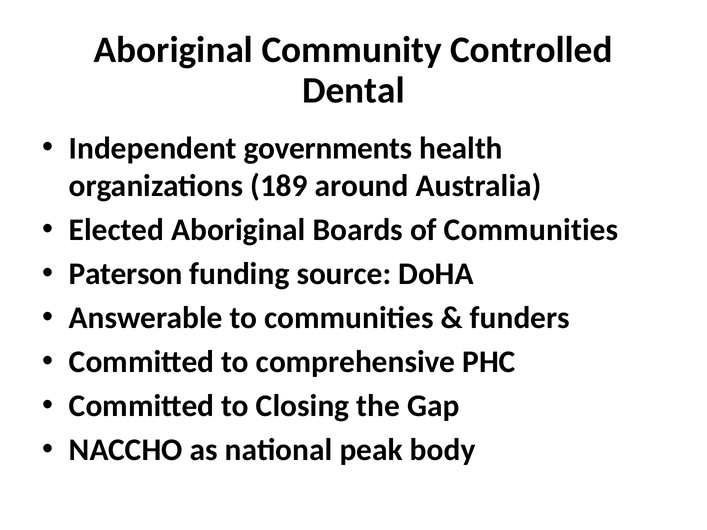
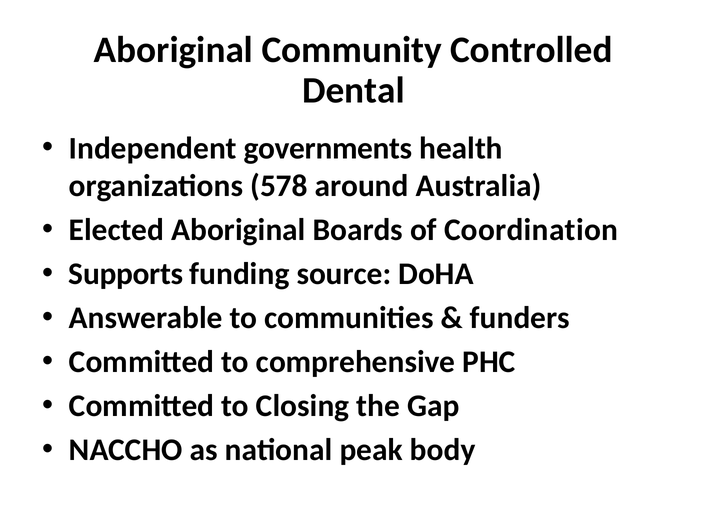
189: 189 -> 578
of Communities: Communities -> Coordination
Paterson: Paterson -> Supports
